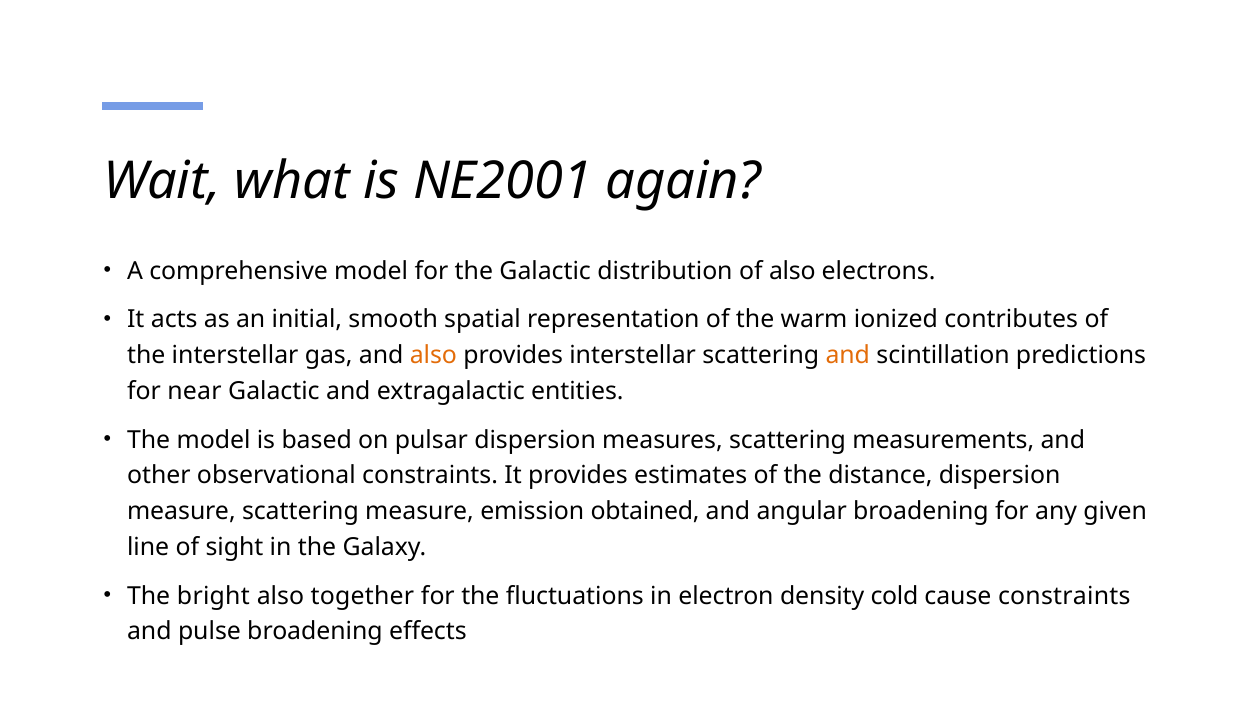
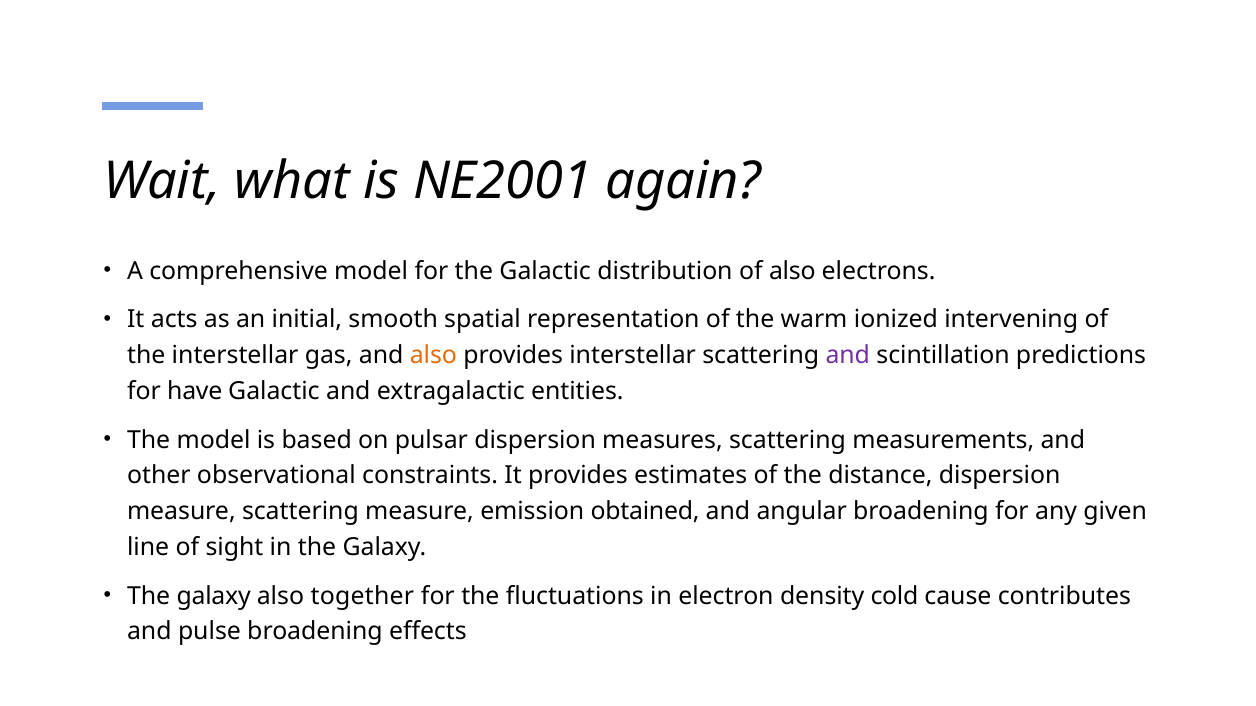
contributes: contributes -> intervening
and at (848, 356) colour: orange -> purple
near: near -> have
bright at (213, 596): bright -> galaxy
cause constraints: constraints -> contributes
